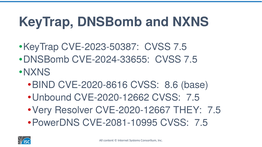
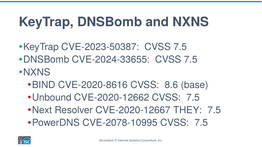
Very: Very -> Next
CVE-2081-10995: CVE-2081-10995 -> CVE-2078-10995
